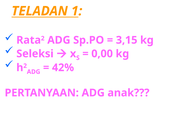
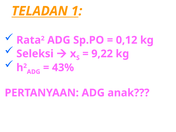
3,15: 3,15 -> 0,12
0,00: 0,00 -> 9,22
42%: 42% -> 43%
